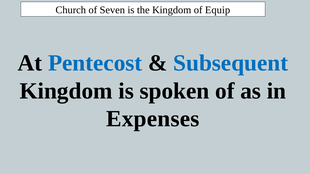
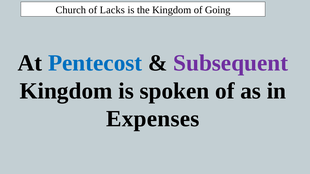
Seven: Seven -> Lacks
Equip: Equip -> Going
Subsequent colour: blue -> purple
